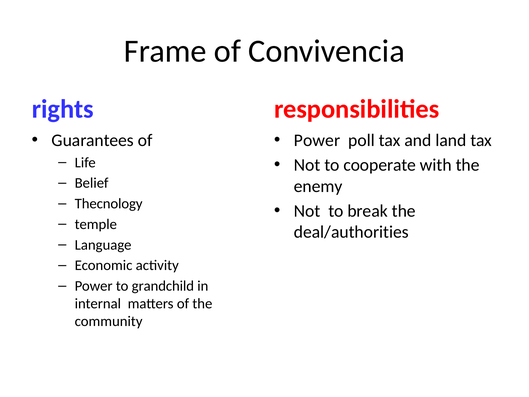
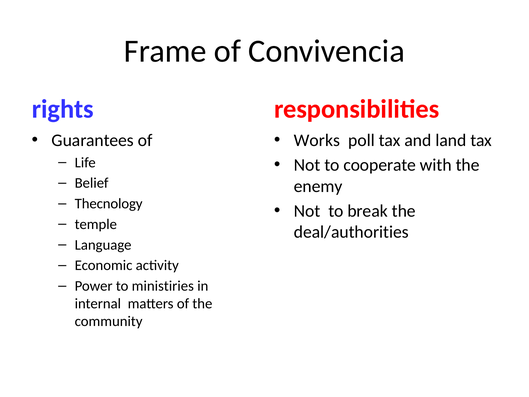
Power at (317, 140): Power -> Works
grandchild: grandchild -> ministiries
